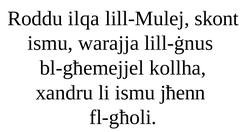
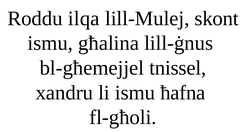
warajja: warajja -> għalina
kollha: kollha -> tnissel
jħenn: jħenn -> ħafna
